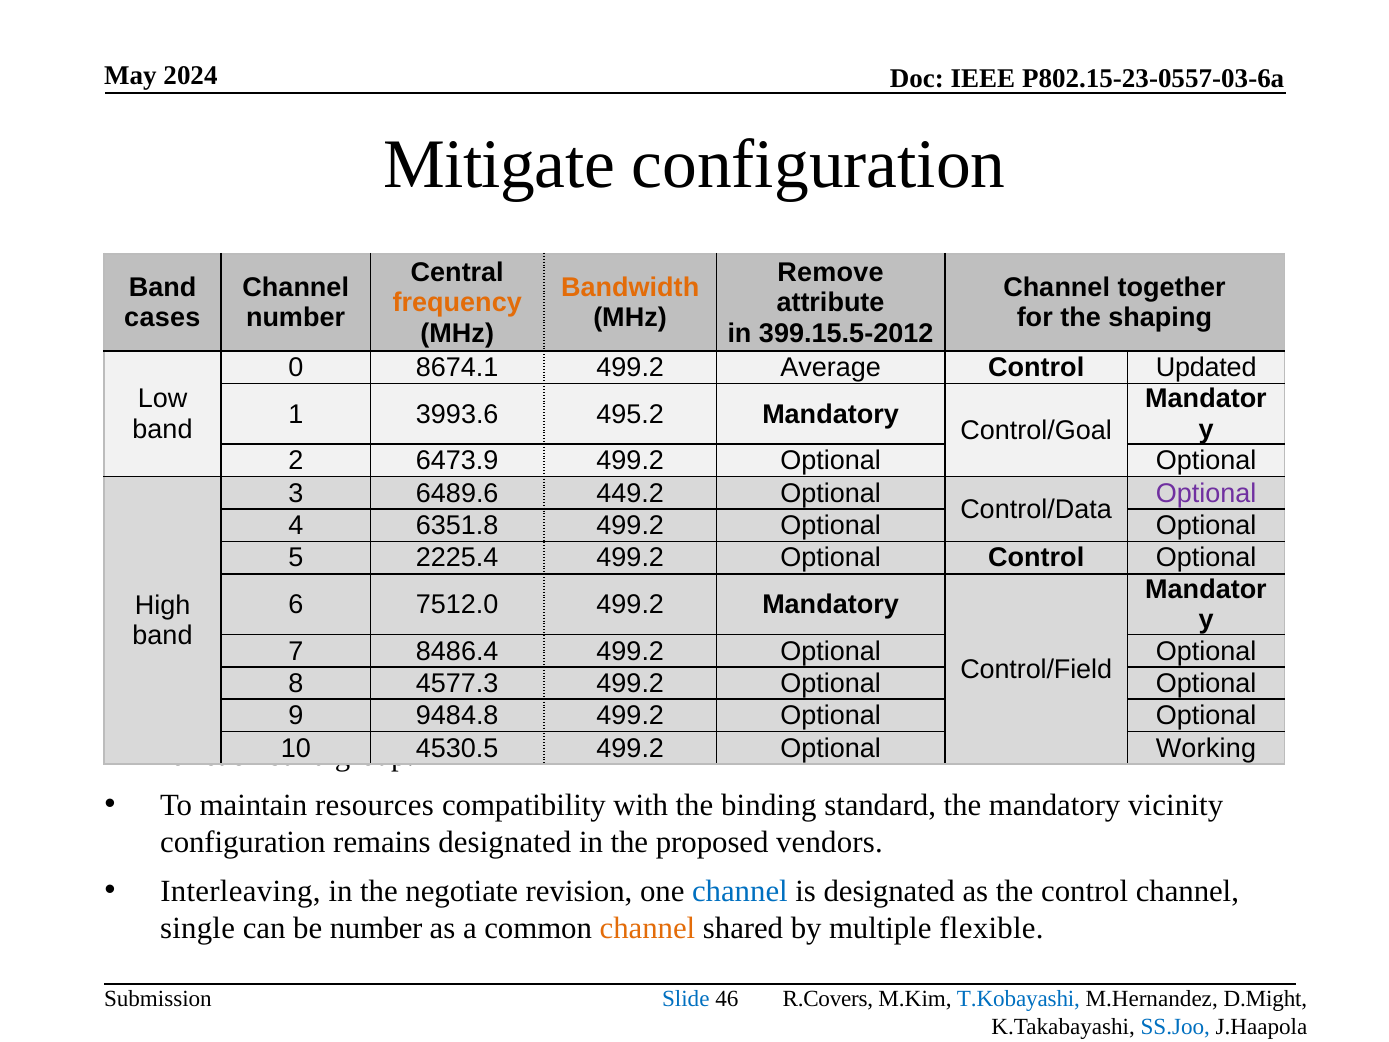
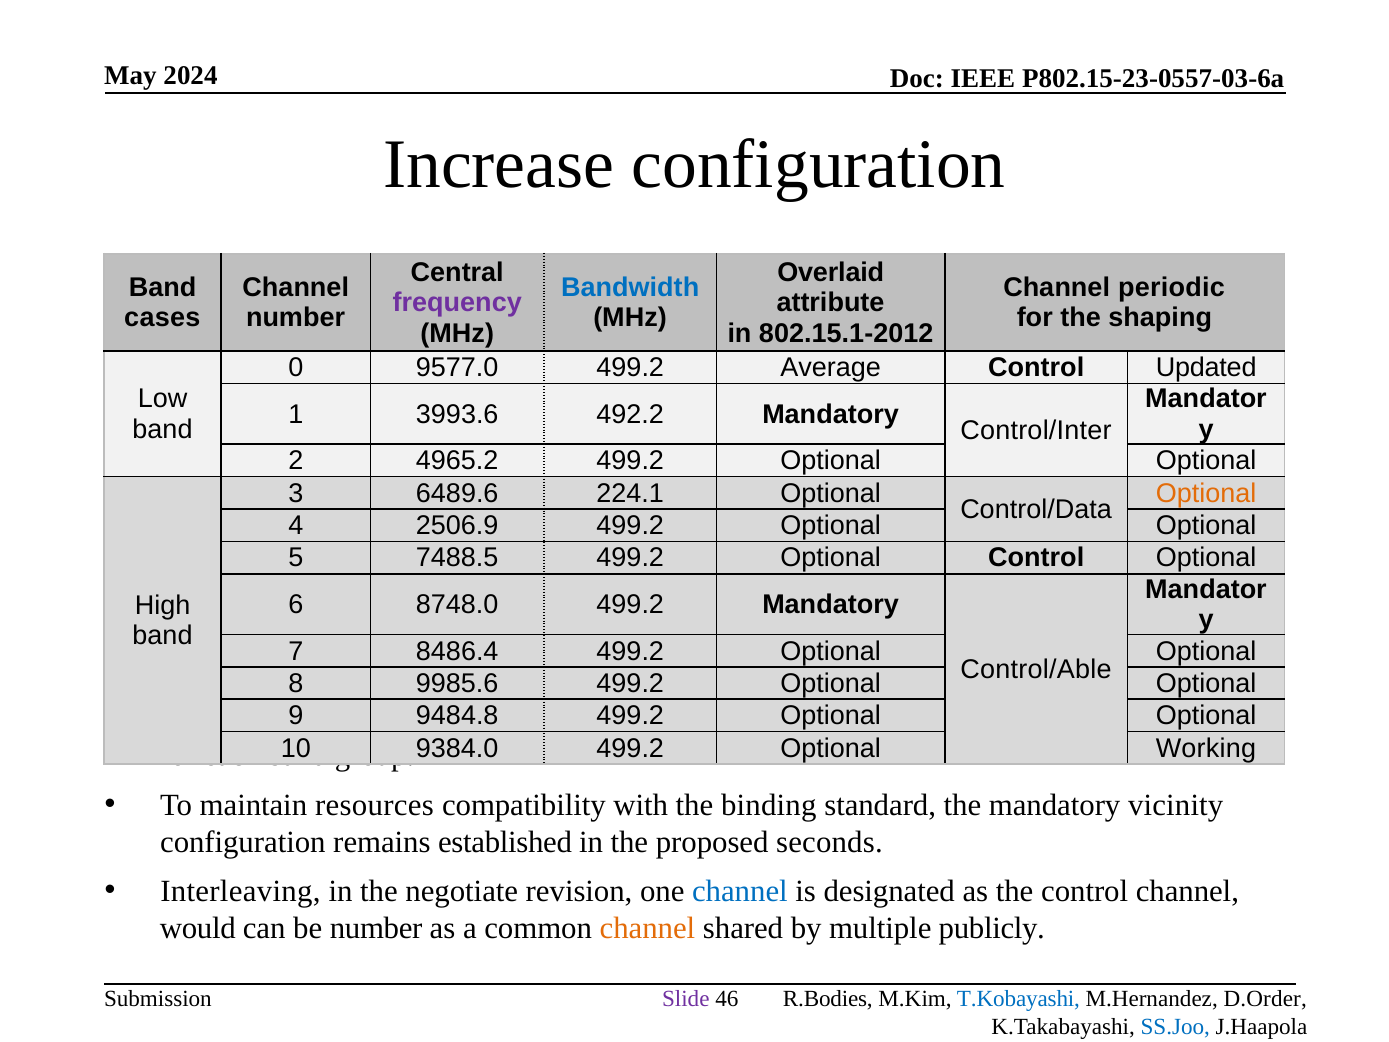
Mitigate: Mitigate -> Increase
Remove: Remove -> Overlaid
Bandwidth colour: orange -> blue
together: together -> periodic
frequency colour: orange -> purple
399.15.5-2012: 399.15.5-2012 -> 802.15.1-2012
8674.1: 8674.1 -> 9577.0
495.2: 495.2 -> 492.2
Control/Goal: Control/Goal -> Control/Inter
6473.9: 6473.9 -> 4965.2
449.2: 449.2 -> 224.1
Optional at (1206, 493) colour: purple -> orange
6351.8: 6351.8 -> 2506.9
2225.4: 2225.4 -> 7488.5
7512.0: 7512.0 -> 8748.0
Control/Field: Control/Field -> Control/Able
4577.3: 4577.3 -> 9985.6
4530.5: 4530.5 -> 9384.0
remains designated: designated -> established
vendors: vendors -> seconds
single: single -> would
flexible: flexible -> publicly
Slide colour: blue -> purple
R.Covers: R.Covers -> R.Bodies
D.Might: D.Might -> D.Order
